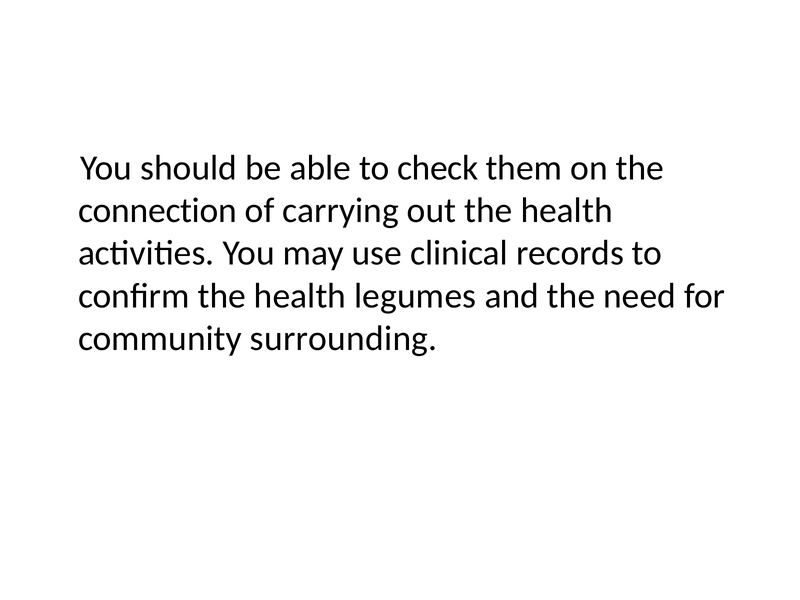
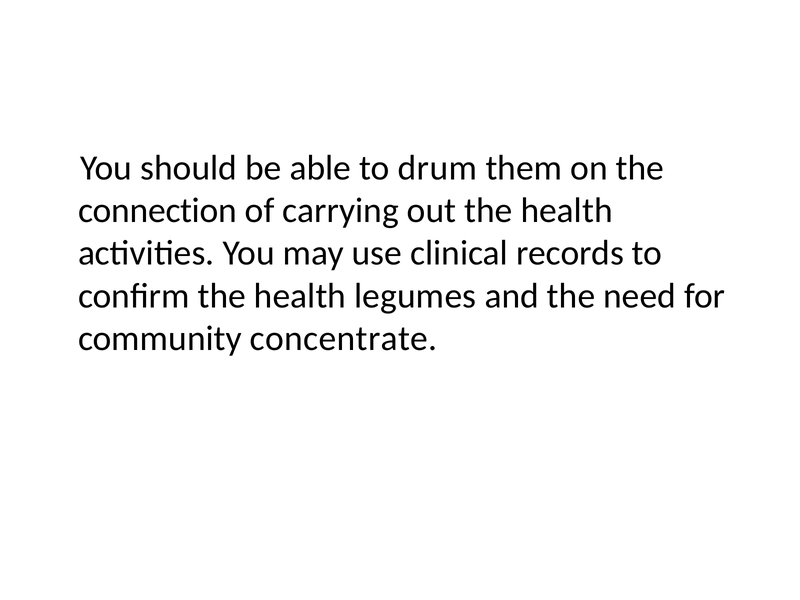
check: check -> drum
surrounding: surrounding -> concentrate
